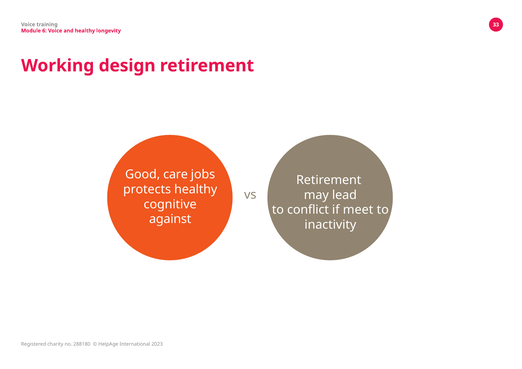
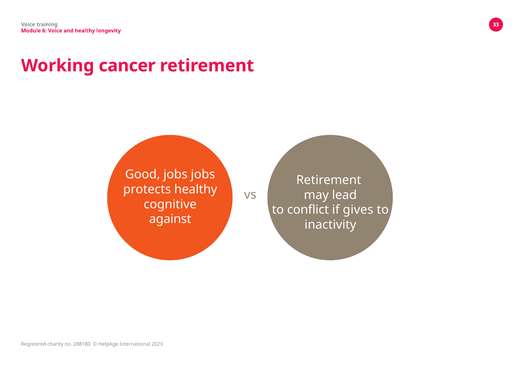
design: design -> cancer
Good care: care -> jobs
meet: meet -> gives
